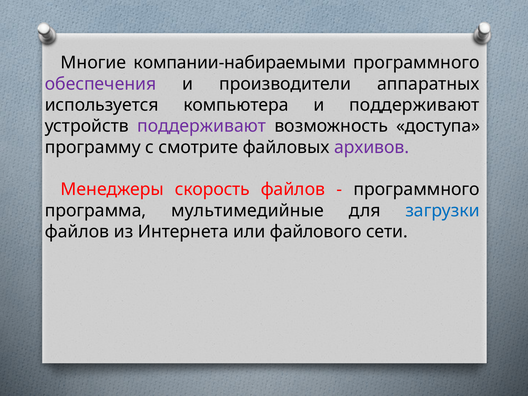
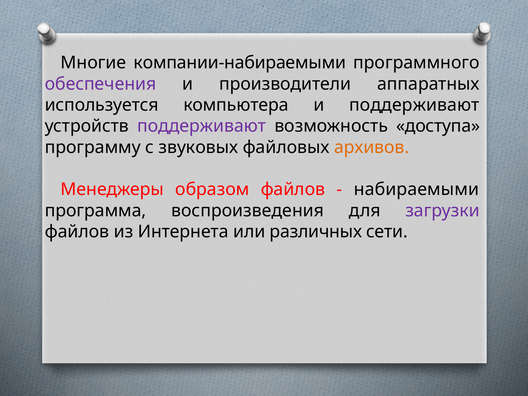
смотрите: смотрите -> звуковых
архивов colour: purple -> orange
скорость: скорость -> образом
программного at (417, 189): программного -> набираемыми
мультимедийные: мультимедийные -> воспроизведения
загрузки colour: blue -> purple
файлового: файлового -> различных
